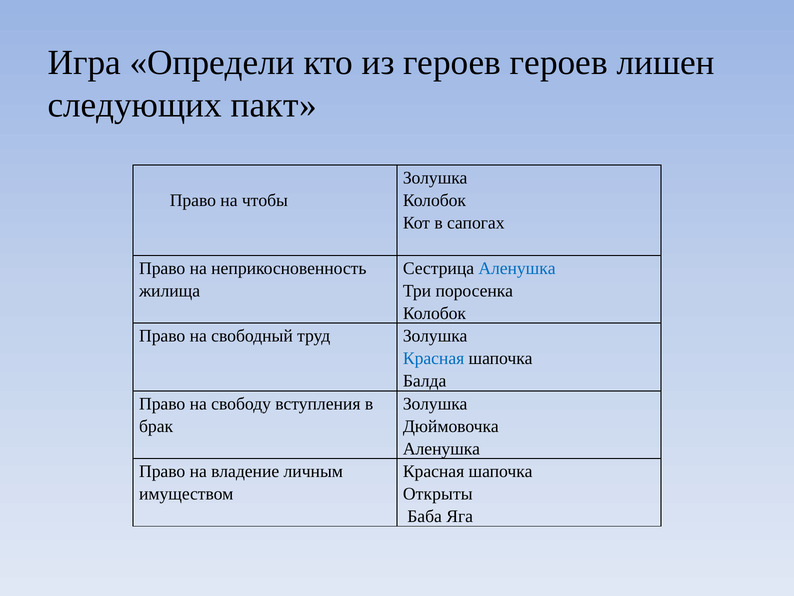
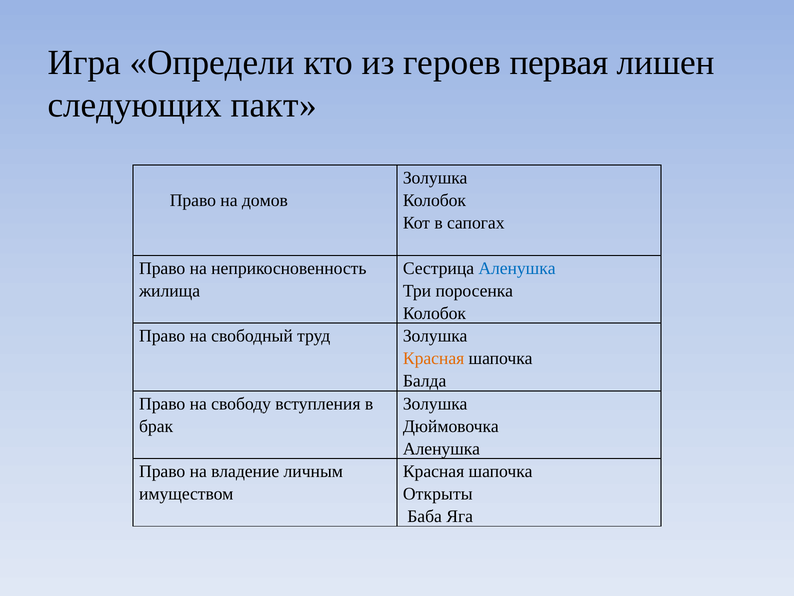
героев героев: героев -> первая
чтобы: чтобы -> домов
Красная at (434, 358) colour: blue -> orange
